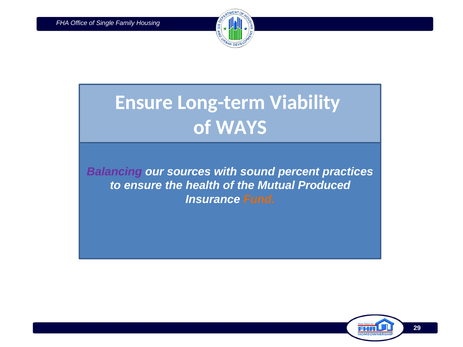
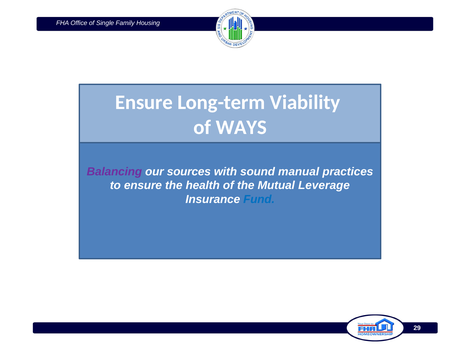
percent: percent -> manual
Produced: Produced -> Leverage
Fund colour: orange -> blue
